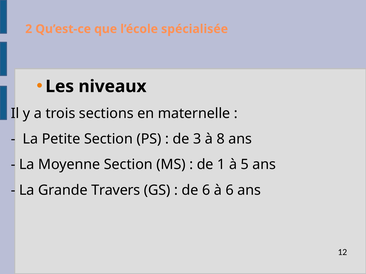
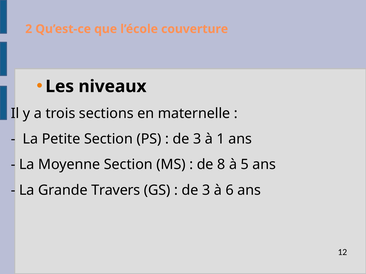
spécialisée: spécialisée -> couverture
8: 8 -> 1
1: 1 -> 8
6 at (206, 190): 6 -> 3
